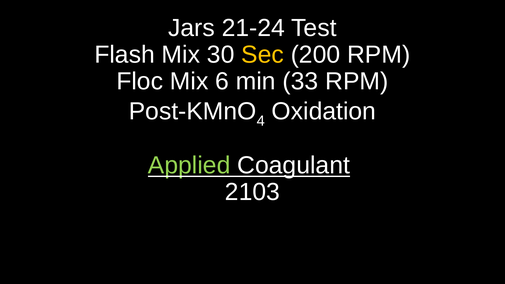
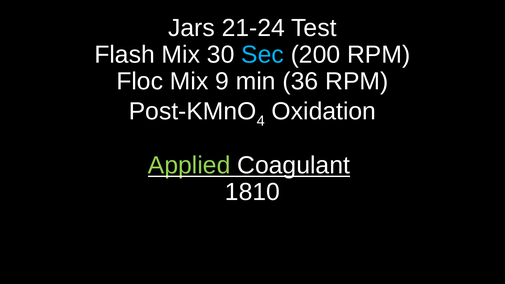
Sec colour: yellow -> light blue
6: 6 -> 9
33: 33 -> 36
2103: 2103 -> 1810
